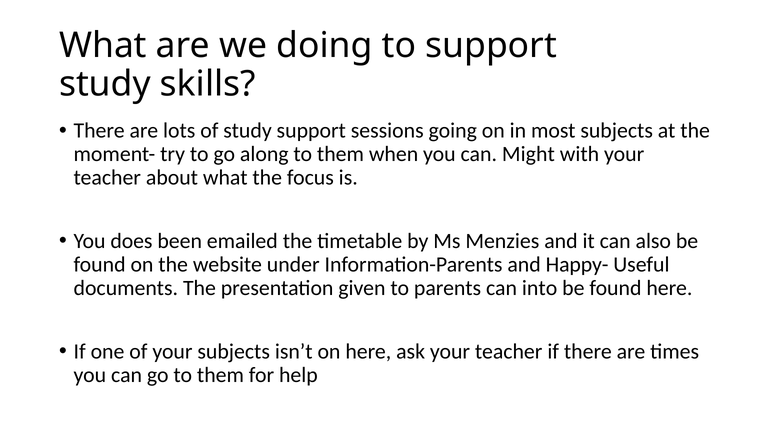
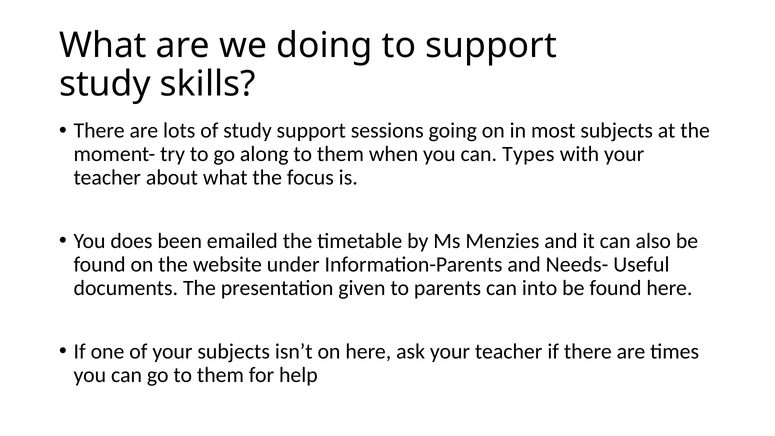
Might: Might -> Types
Happy-: Happy- -> Needs-
